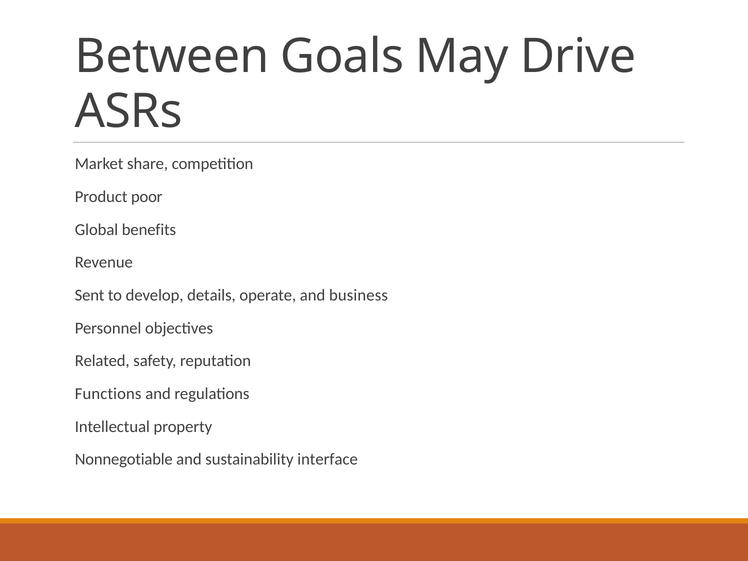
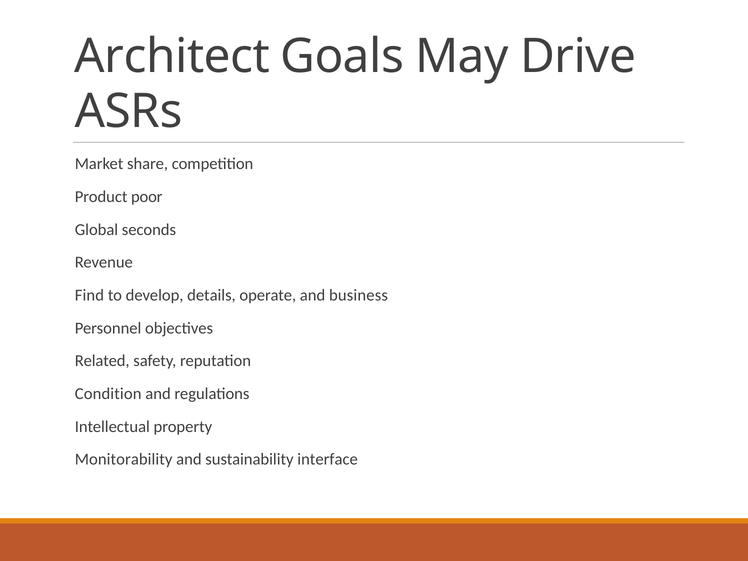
Between: Between -> Architect
benefits: benefits -> seconds
Sent: Sent -> Find
Functions: Functions -> Condition
Nonnegotiable: Nonnegotiable -> Monitorability
